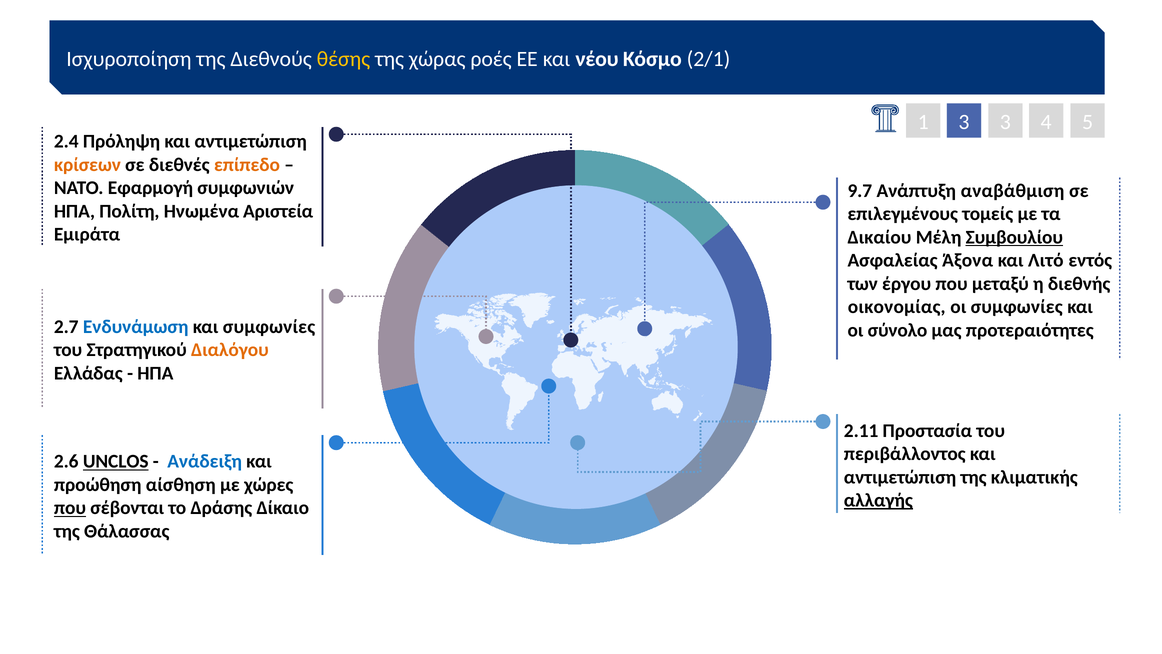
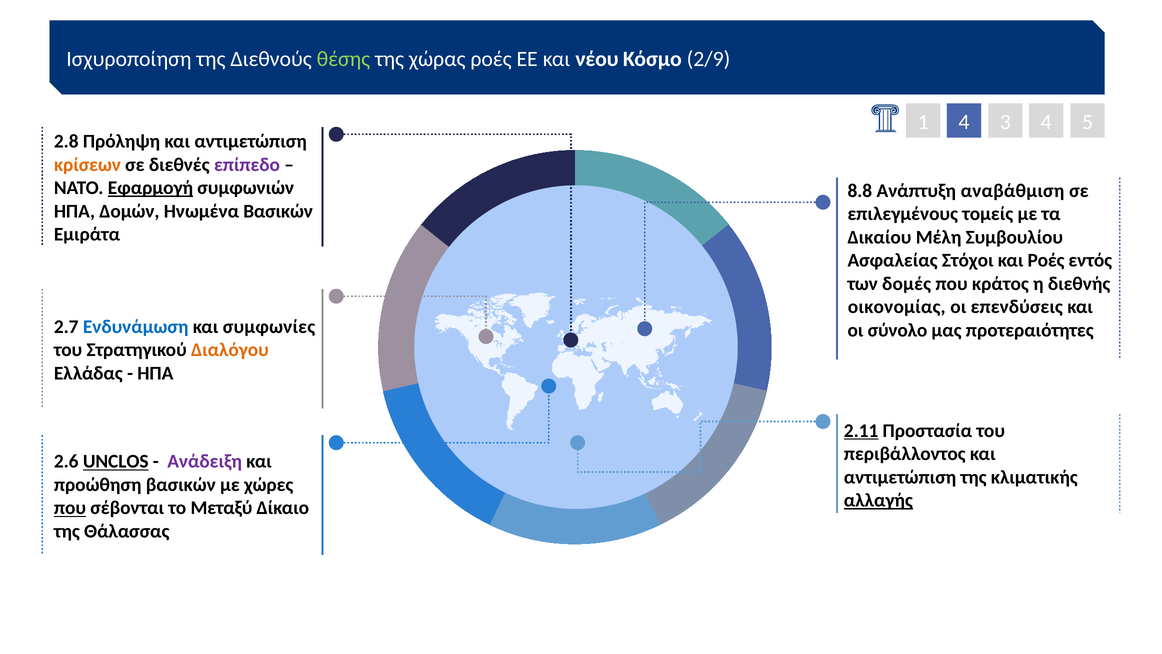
θέσης colour: yellow -> light green
2/1: 2/1 -> 2/9
1 3: 3 -> 4
2.4: 2.4 -> 2.8
επίπεδο colour: orange -> purple
Εφαρμογή underline: none -> present
9.7: 9.7 -> 8.8
Πολίτη: Πολίτη -> Δομών
Ηνωμένα Αριστεία: Αριστεία -> Βασικών
Συμβουλίου underline: present -> none
Άξονα: Άξονα -> Στόχοι
και Λιτό: Λιτό -> Ροές
έργου: έργου -> δομές
μεταξύ: μεταξύ -> κράτος
οι συμφωνίες: συμφωνίες -> επενδύσεις
2.11 underline: none -> present
Ανάδειξη colour: blue -> purple
προώθηση αίσθηση: αίσθηση -> βασικών
Δράσης: Δράσης -> Μεταξύ
